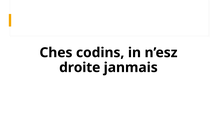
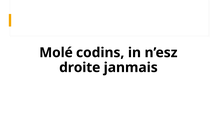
Ches: Ches -> Molé
